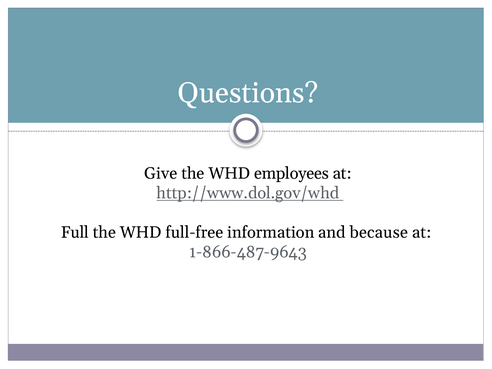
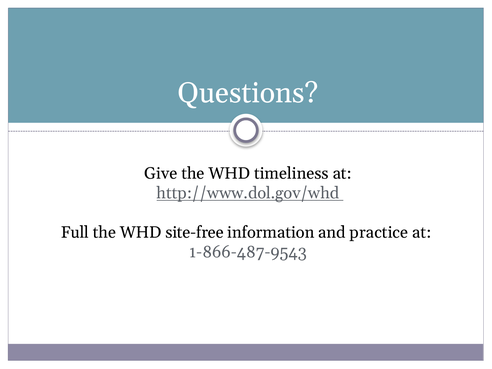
employees: employees -> timeliness
full-free: full-free -> site-free
because: because -> practice
1-866-487-9643: 1-866-487-9643 -> 1-866-487-9543
